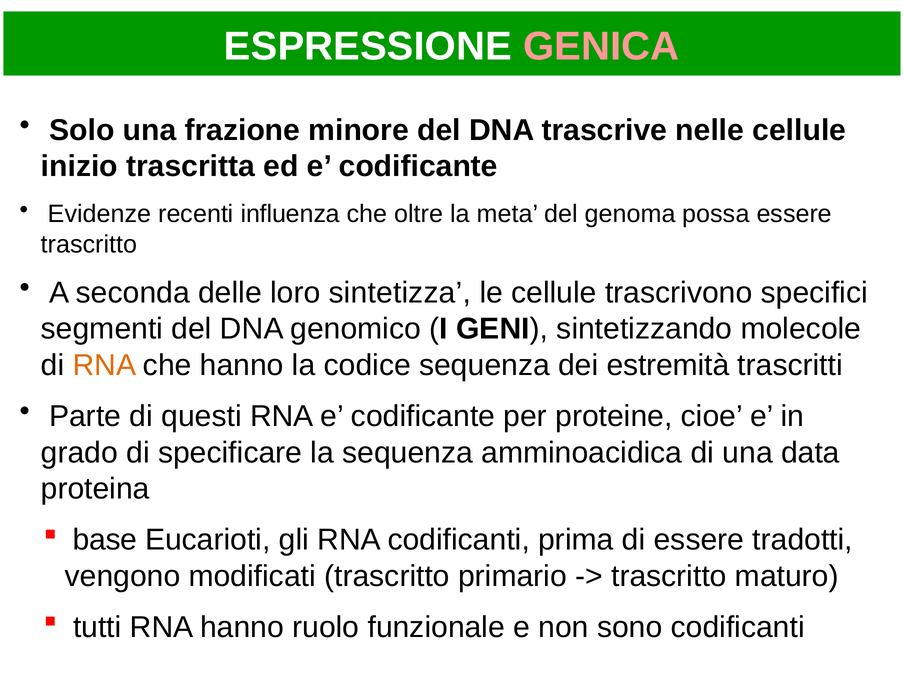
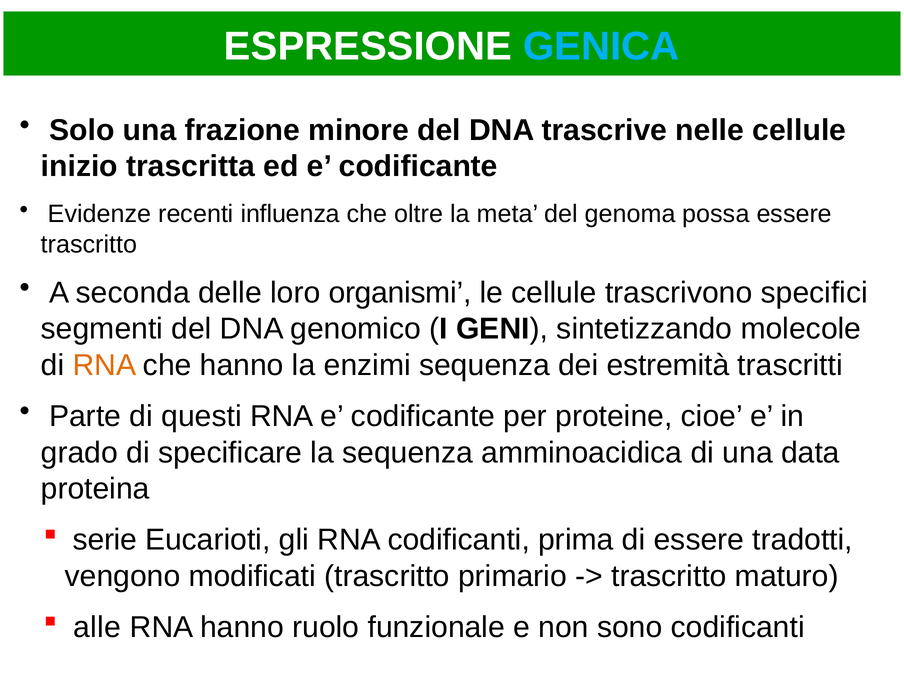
GENICA colour: pink -> light blue
sintetizza: sintetizza -> organismi
codice: codice -> enzimi
base: base -> serie
tutti: tutti -> alle
